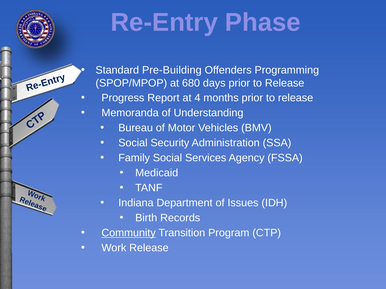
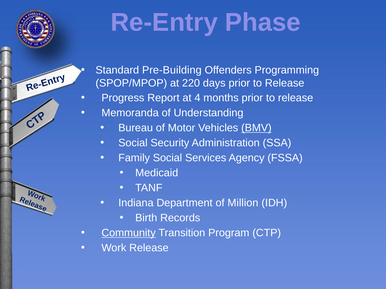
680: 680 -> 220
BMV underline: none -> present
Issues: Issues -> Million
